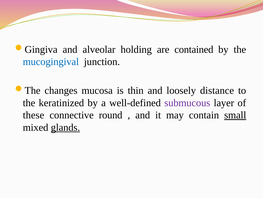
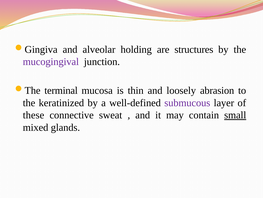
contained: contained -> structures
mucogingival colour: blue -> purple
changes: changes -> terminal
distance: distance -> abrasion
round: round -> sweat
glands underline: present -> none
